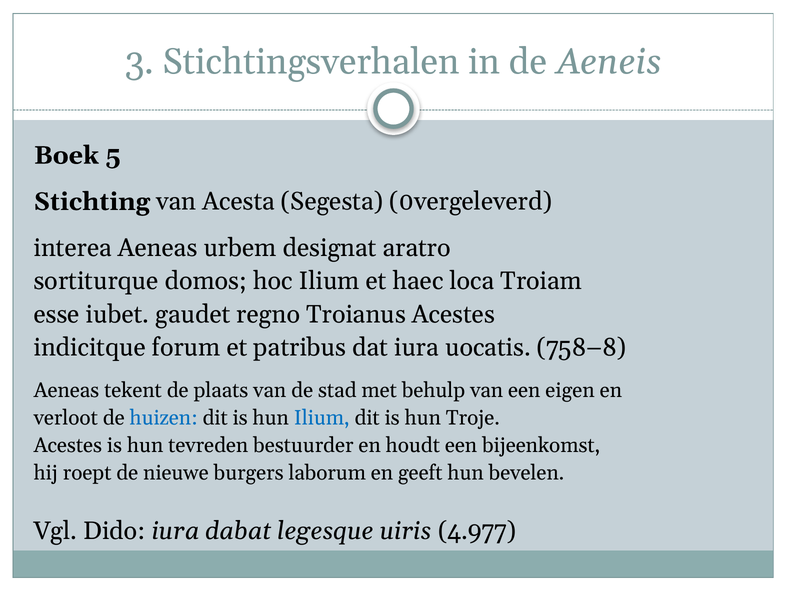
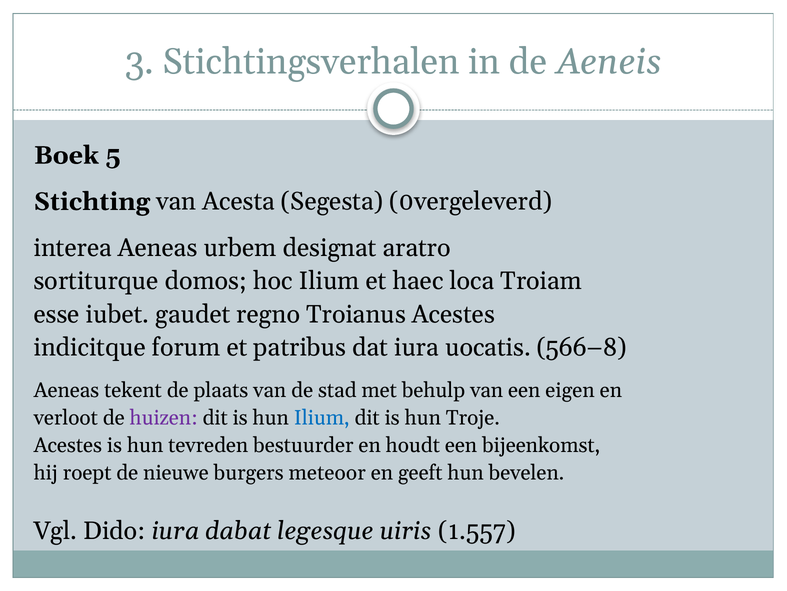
758–8: 758–8 -> 566–8
huizen colour: blue -> purple
laborum: laborum -> meteoor
4.977: 4.977 -> 1.557
